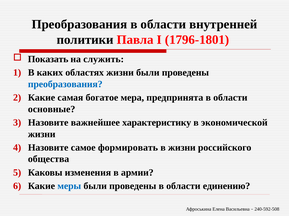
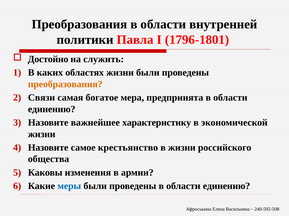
Показать: Показать -> Достойно
преобразования at (65, 84) colour: blue -> orange
Какие at (42, 98): Какие -> Связи
основные at (52, 109): основные -> единению
формировать: формировать -> крестьянство
